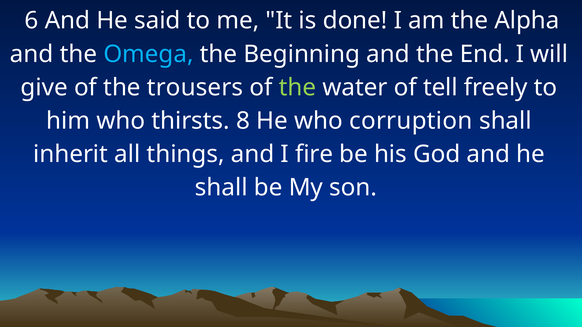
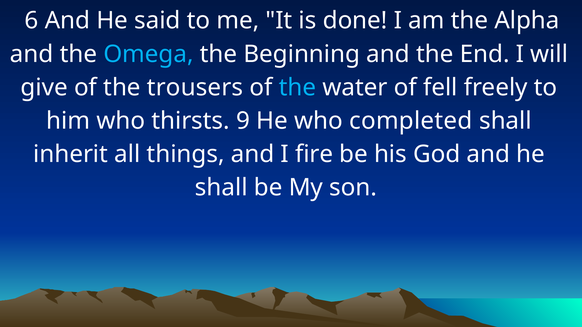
the at (298, 88) colour: light green -> light blue
tell: tell -> fell
8: 8 -> 9
corruption: corruption -> completed
